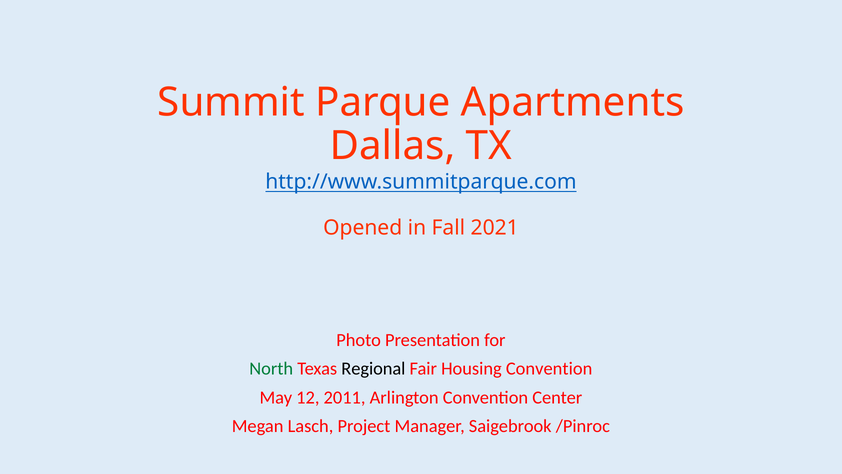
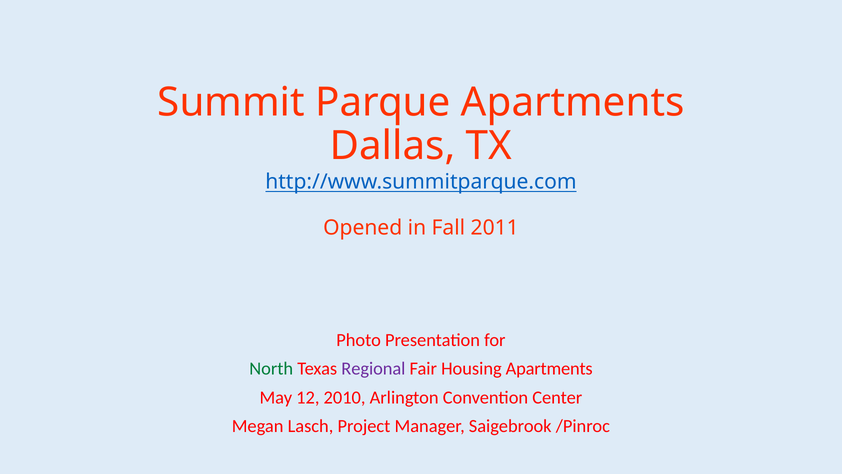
2021: 2021 -> 2011
Regional colour: black -> purple
Housing Convention: Convention -> Apartments
2011: 2011 -> 2010
